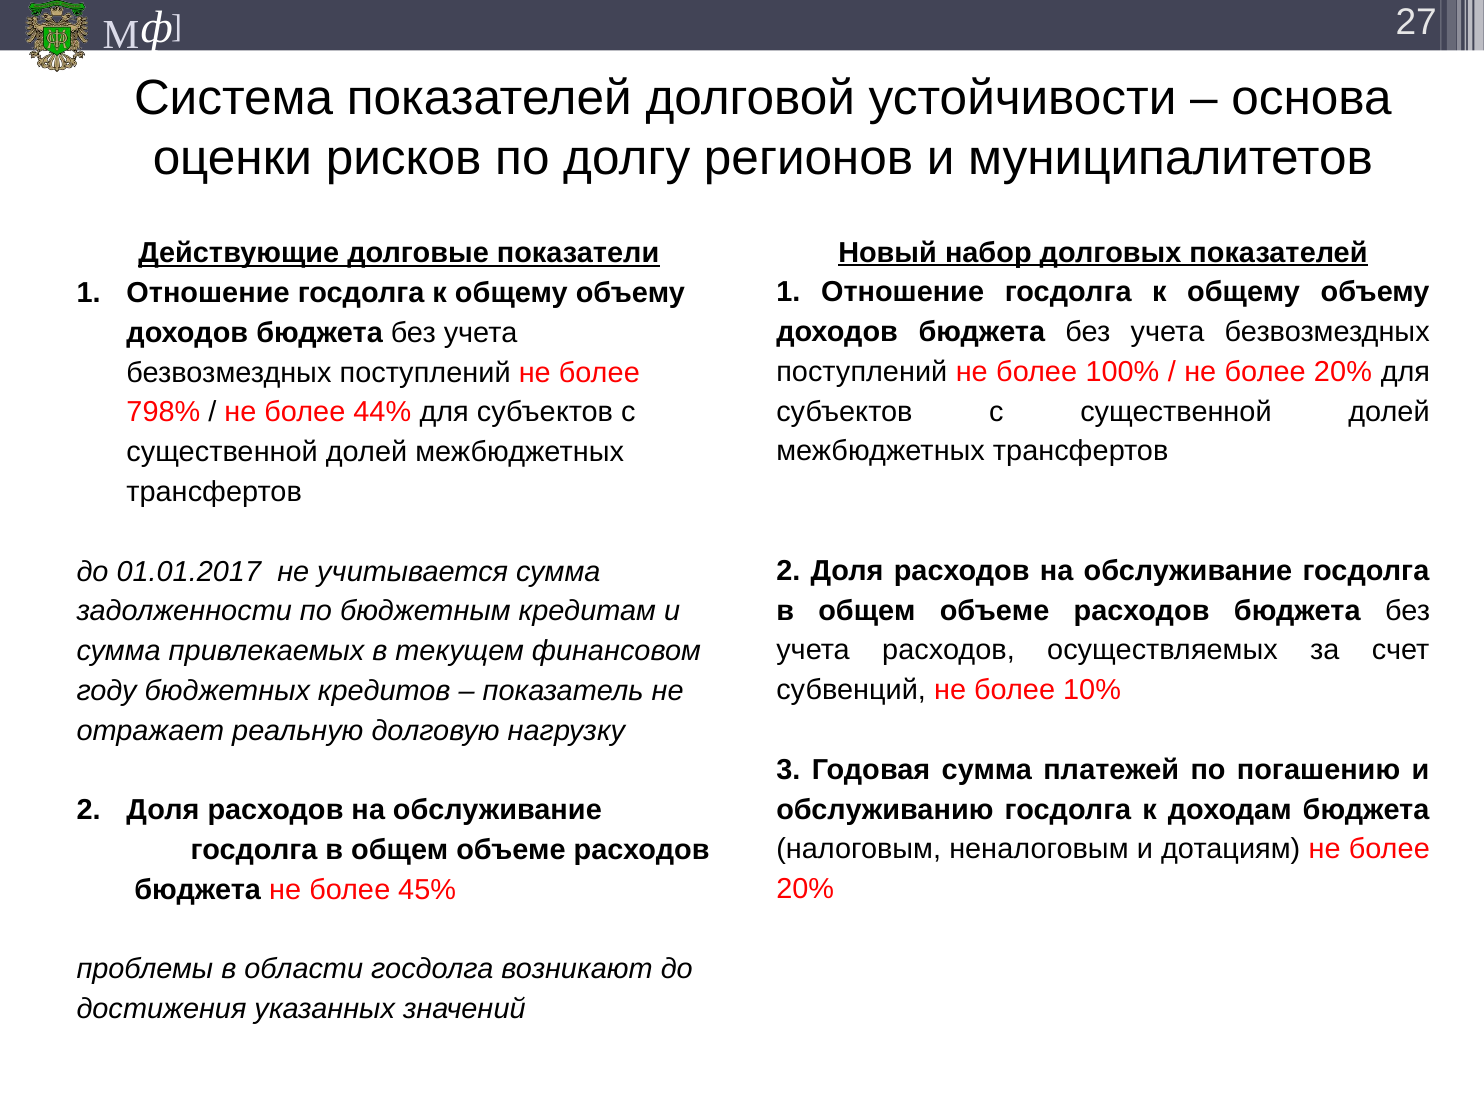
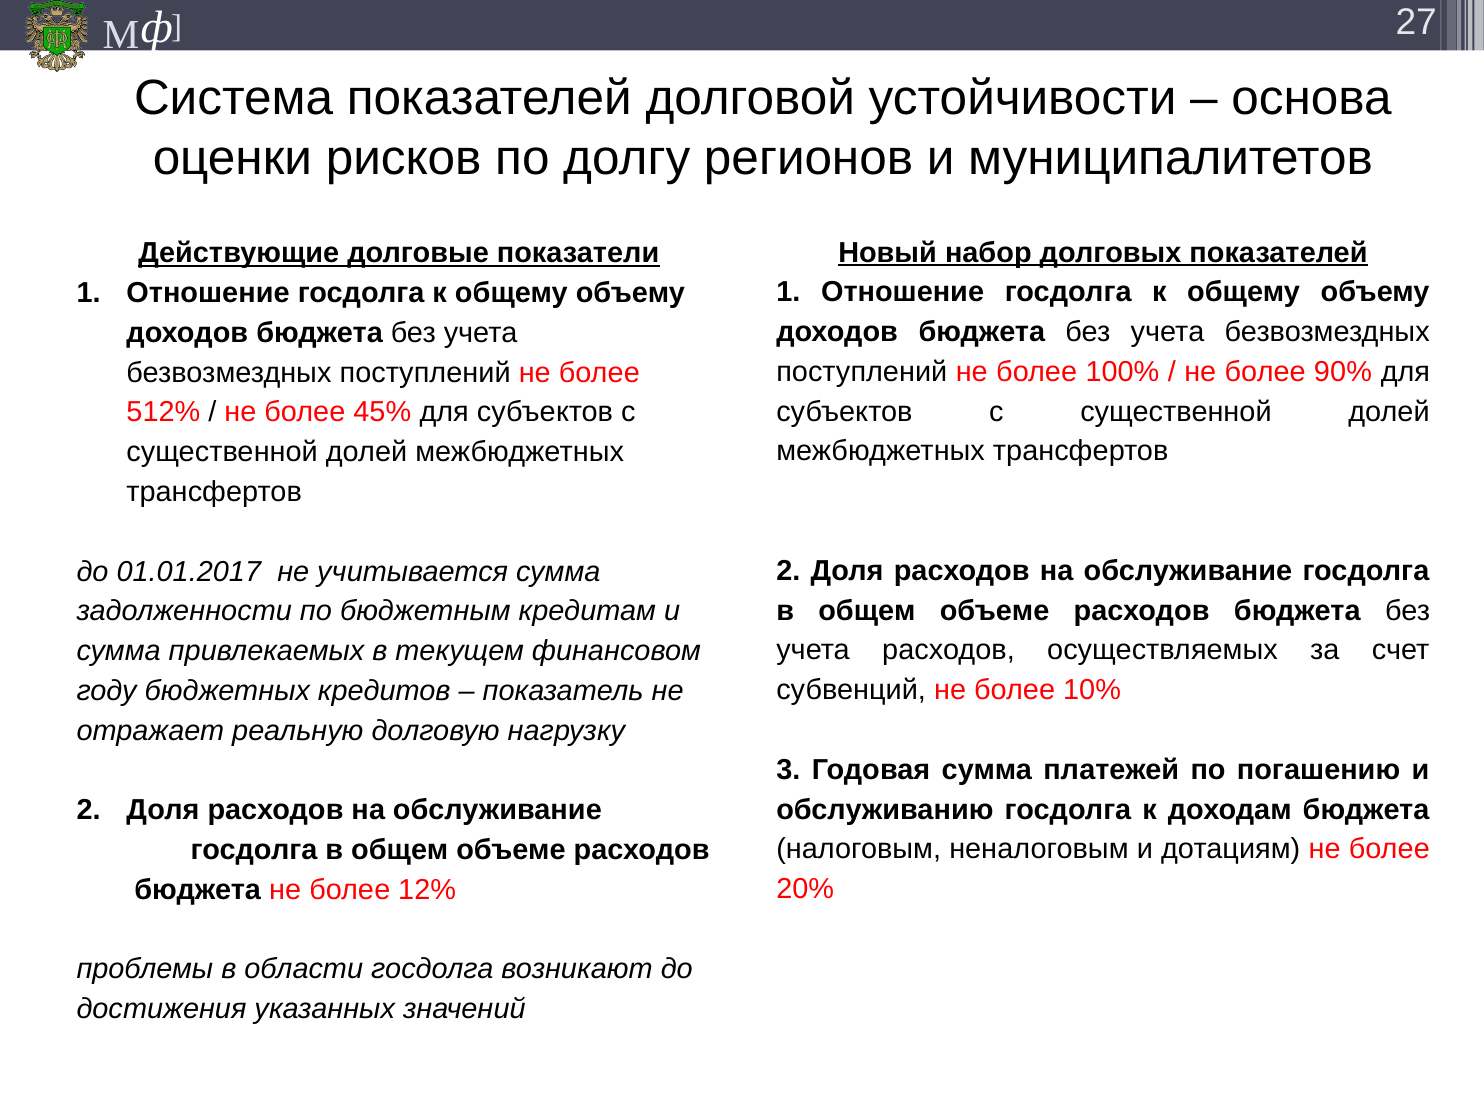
20% at (1343, 372): 20% -> 90%
798%: 798% -> 512%
44%: 44% -> 45%
45%: 45% -> 12%
